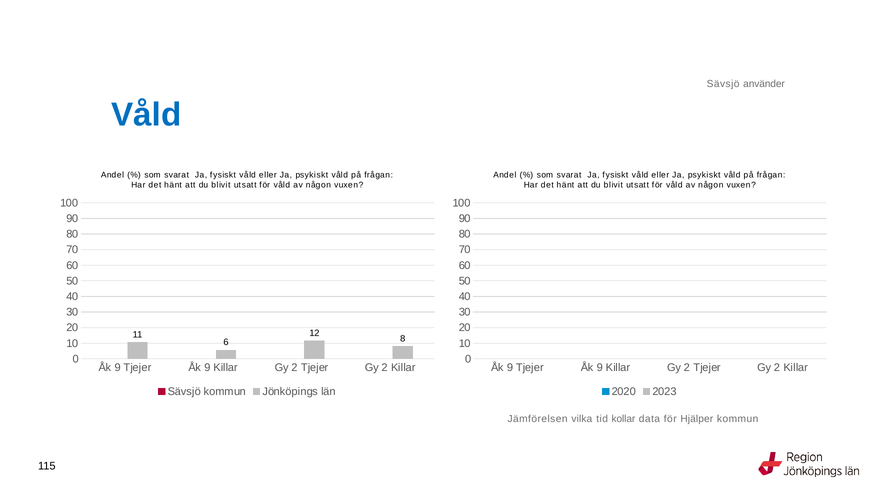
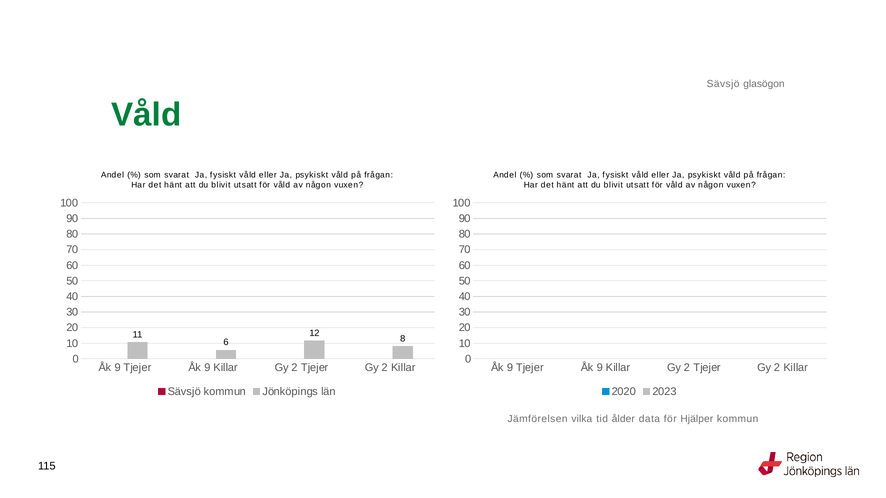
använder: använder -> glasögon
Våld at (146, 115) colour: blue -> green
kollar: kollar -> ålder
